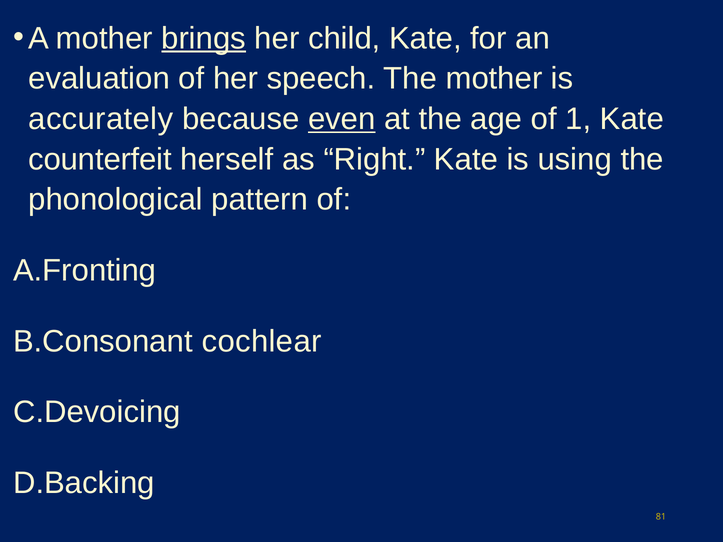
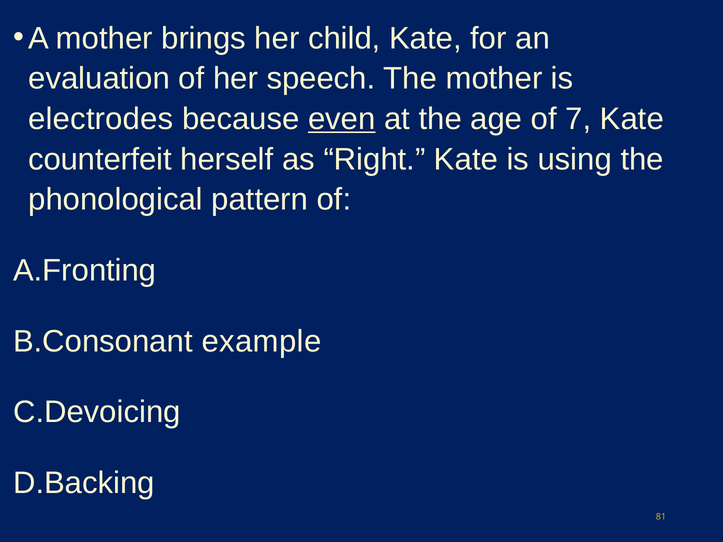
brings underline: present -> none
accurately: accurately -> electrodes
1: 1 -> 7
cochlear: cochlear -> example
